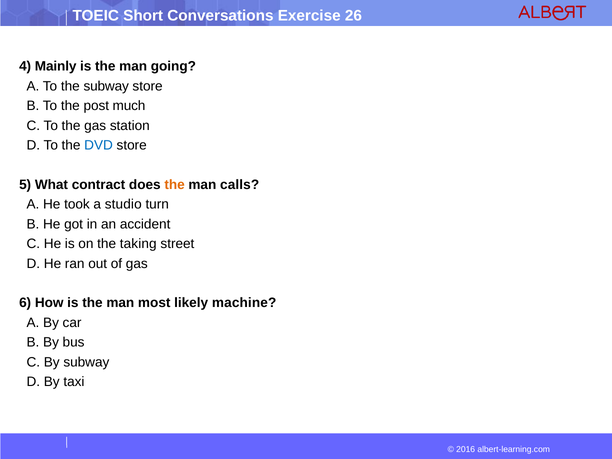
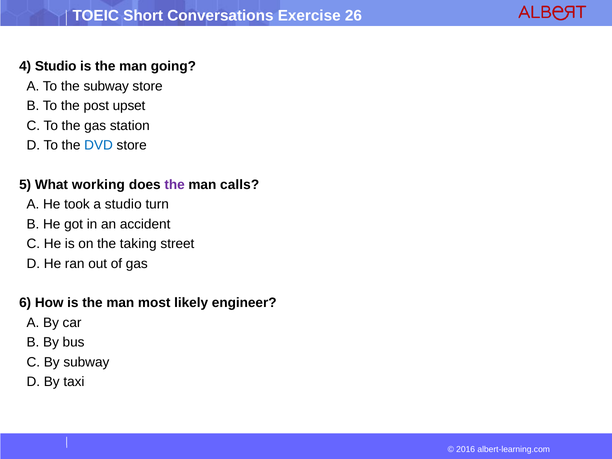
4 Mainly: Mainly -> Studio
much: much -> upset
contract: contract -> working
the at (175, 185) colour: orange -> purple
machine: machine -> engineer
